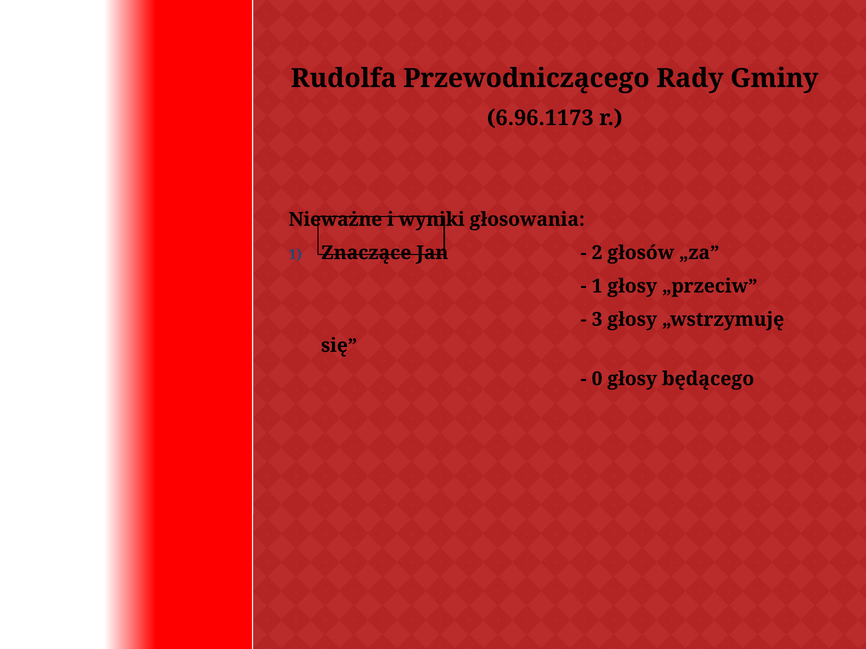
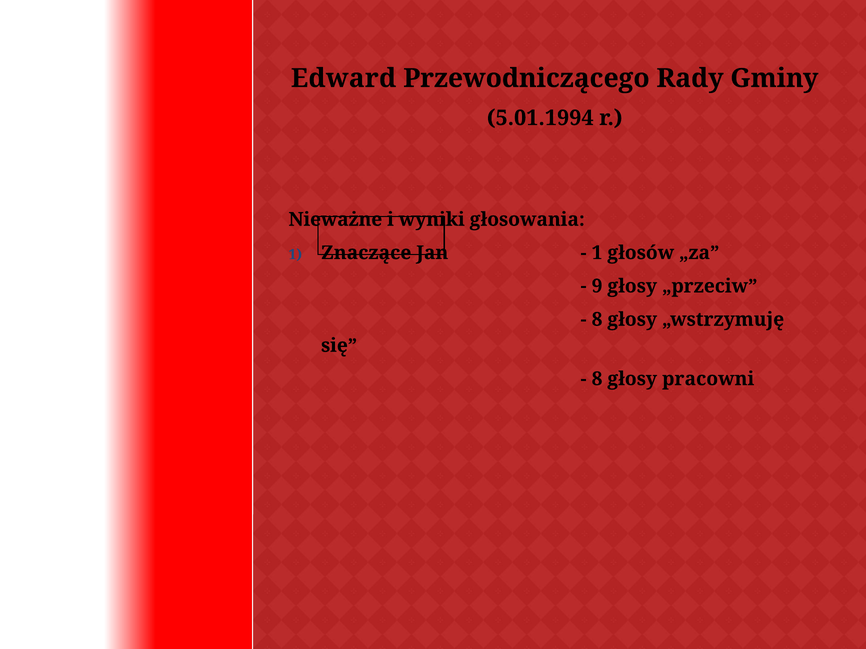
Rudolfa: Rudolfa -> Edward
6.96.1173: 6.96.1173 -> 5.01.1994
2 at (597, 253): 2 -> 1
1 at (597, 286): 1 -> 9
3 at (597, 320): 3 -> 8
0 at (597, 379): 0 -> 8
będącego: będącego -> pracowni
